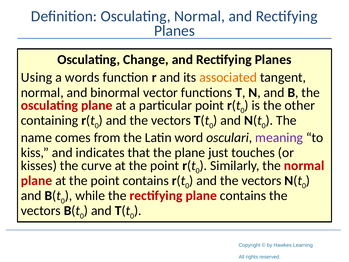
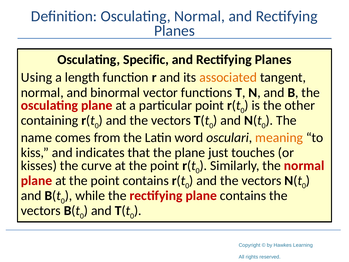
Change: Change -> Specific
words: words -> length
meaning colour: purple -> orange
